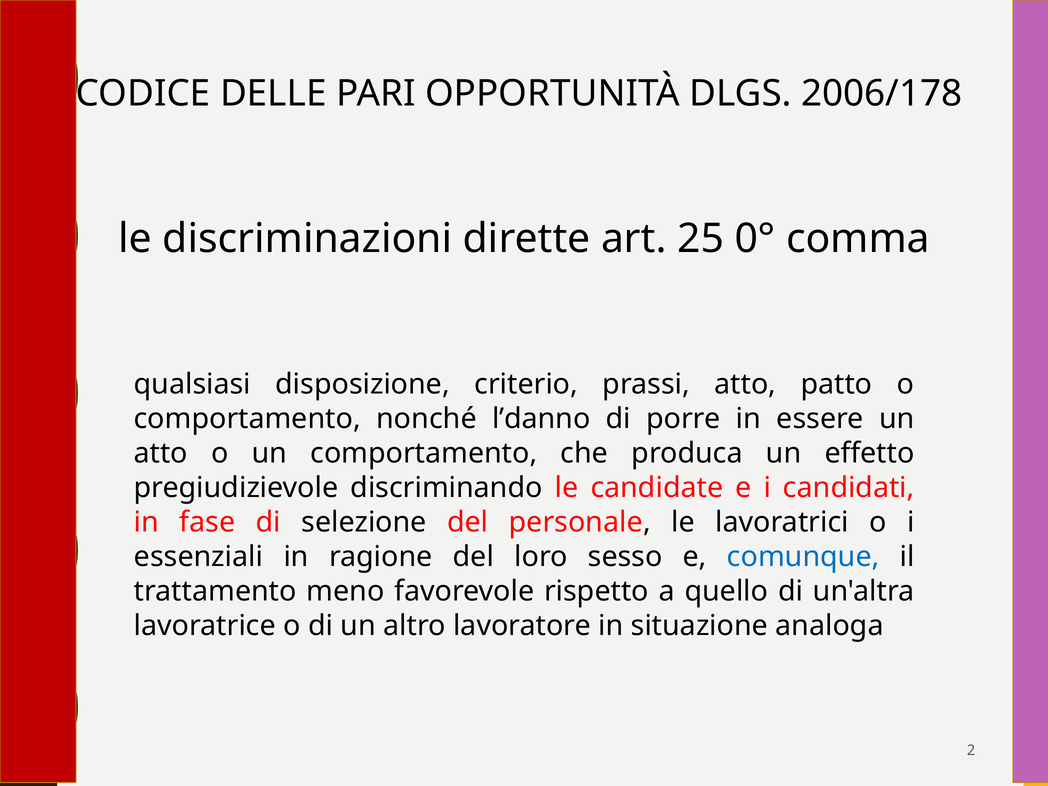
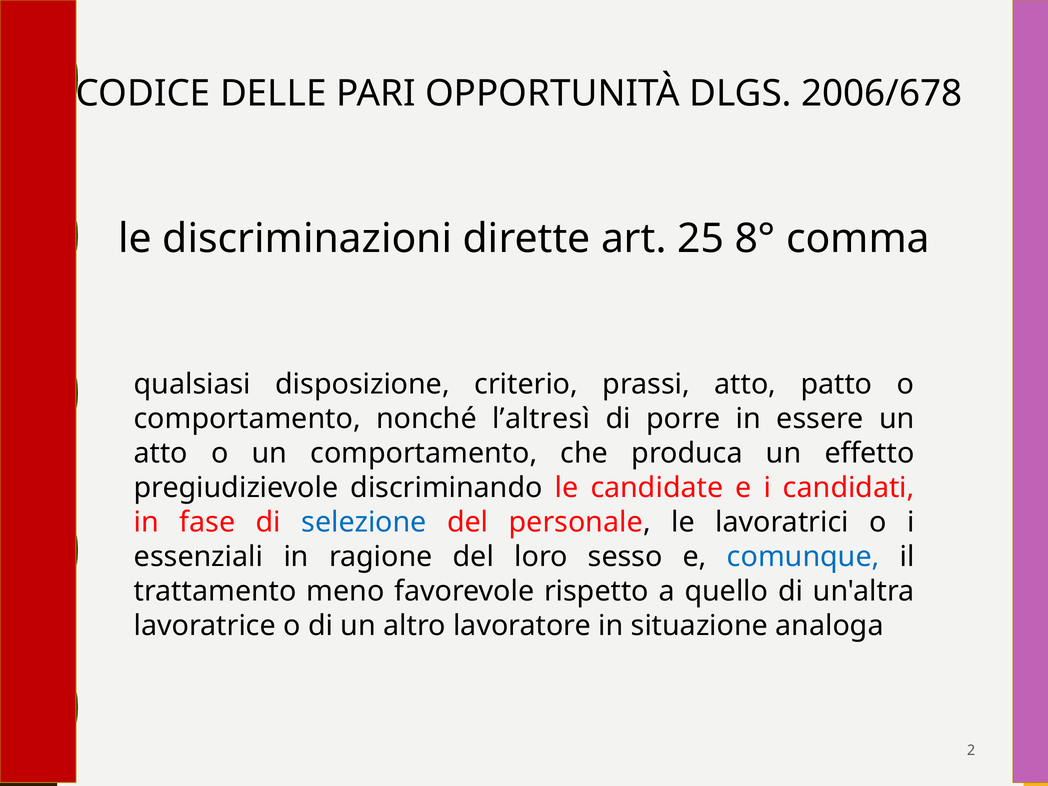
2006/178: 2006/178 -> 2006/678
0°: 0° -> 8°
l’danno: l’danno -> l’altresì
selezione colour: black -> blue
